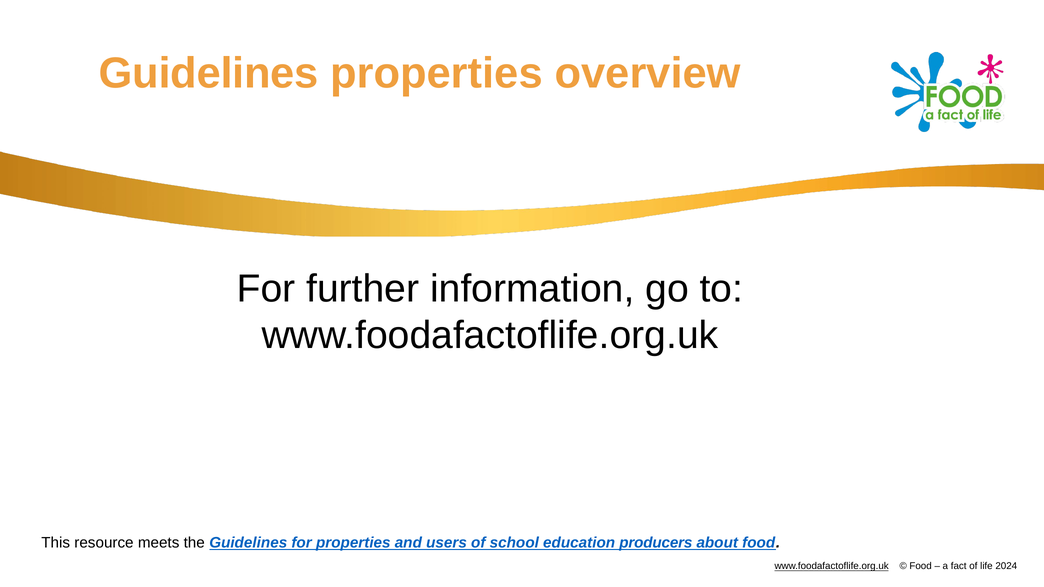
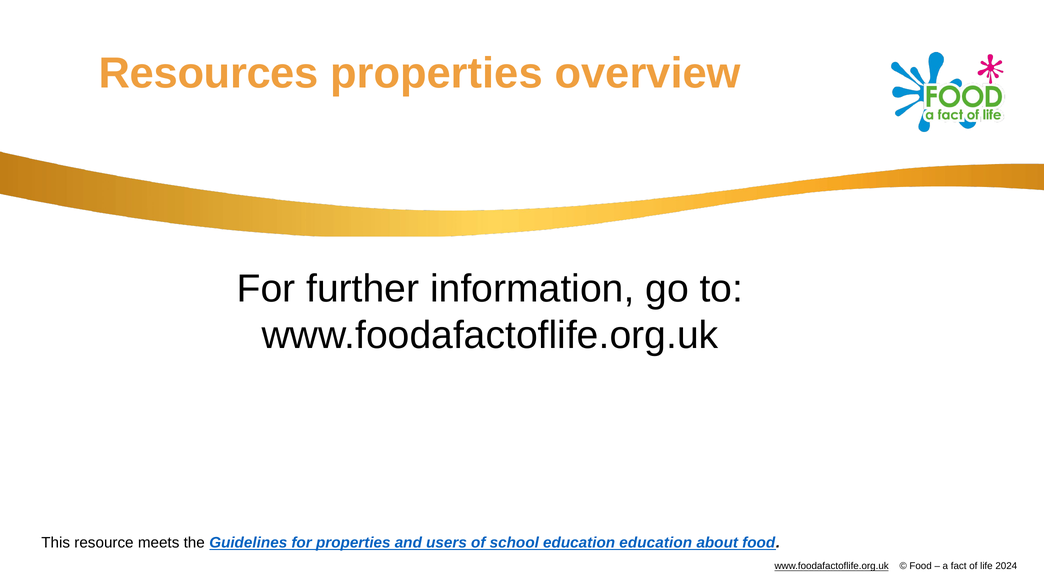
Guidelines at (209, 74): Guidelines -> Resources
education producers: producers -> education
